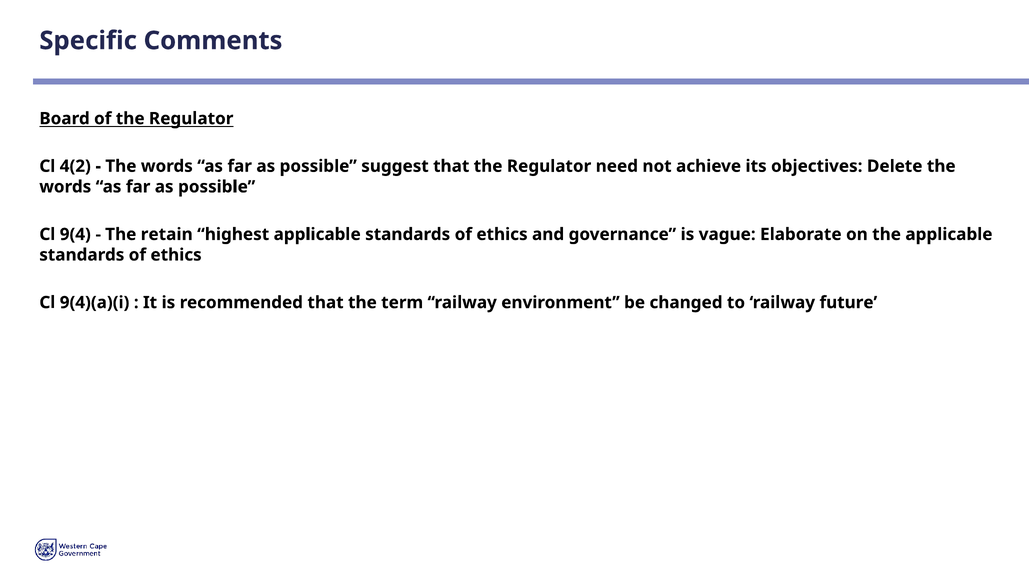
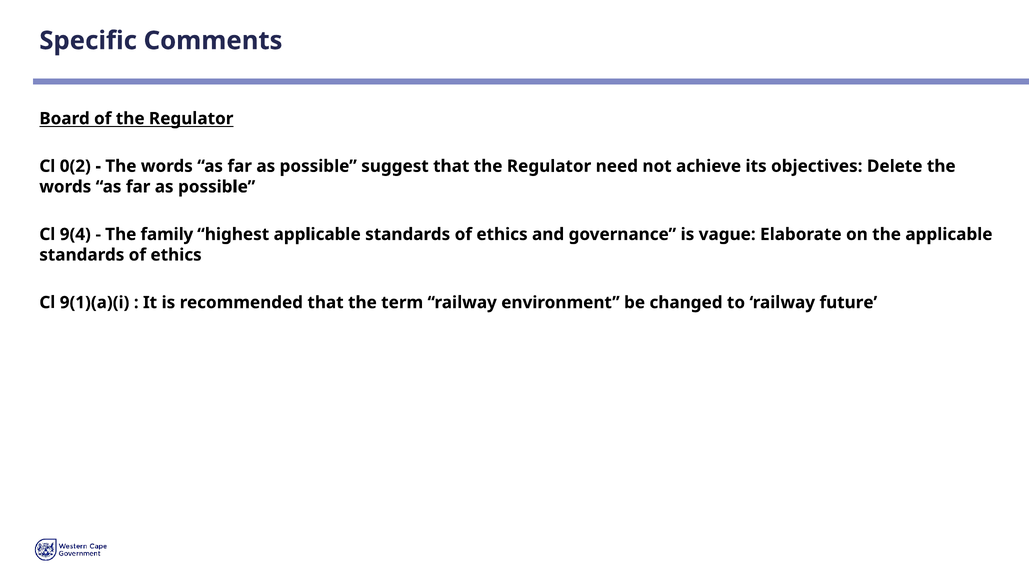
4(2: 4(2 -> 0(2
retain: retain -> family
9(4)(a)(i: 9(4)(a)(i -> 9(1)(a)(i
